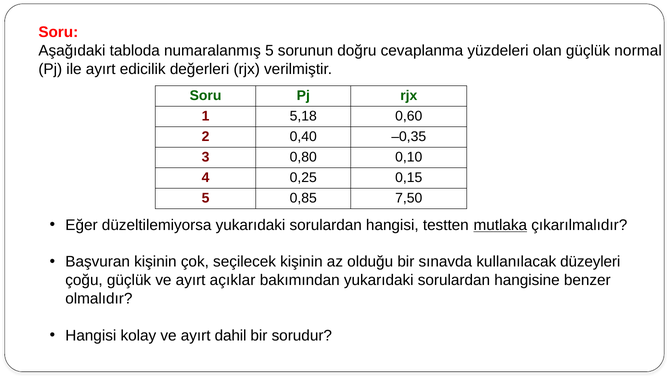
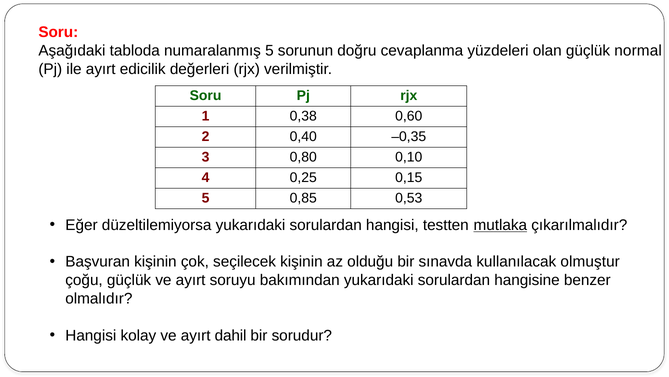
5,18: 5,18 -> 0,38
7,50: 7,50 -> 0,53
düzeyleri: düzeyleri -> olmuştur
açıklar: açıklar -> soruyu
